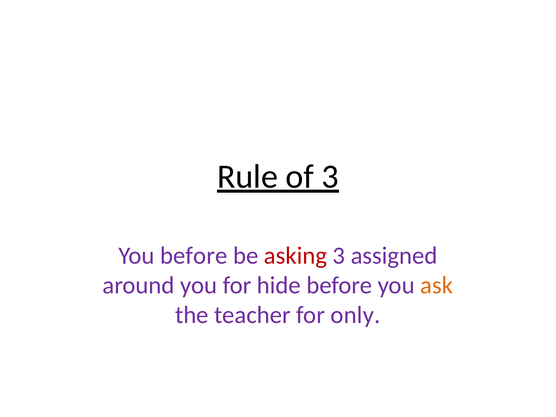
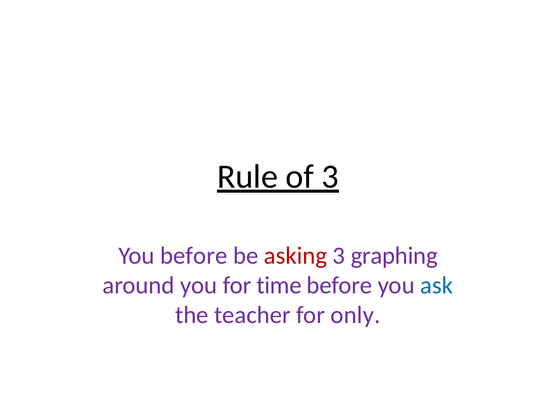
assigned: assigned -> graphing
hide: hide -> time
ask colour: orange -> blue
